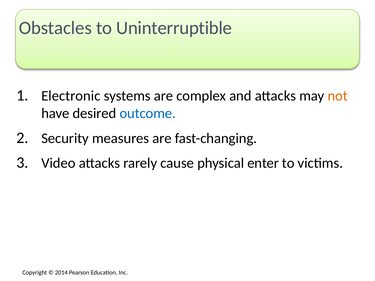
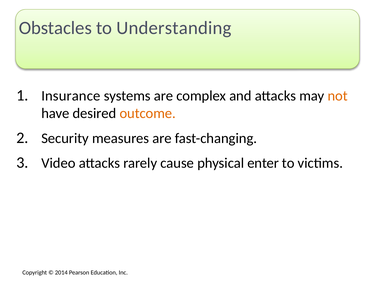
Uninterruptible: Uninterruptible -> Understanding
Electronic: Electronic -> Insurance
outcome colour: blue -> orange
